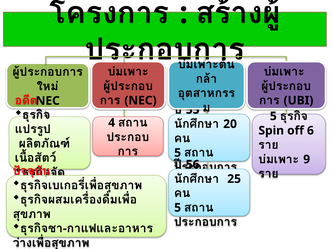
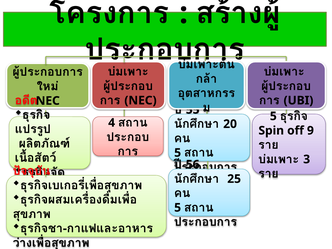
6: 6 -> 9
9: 9 -> 3
